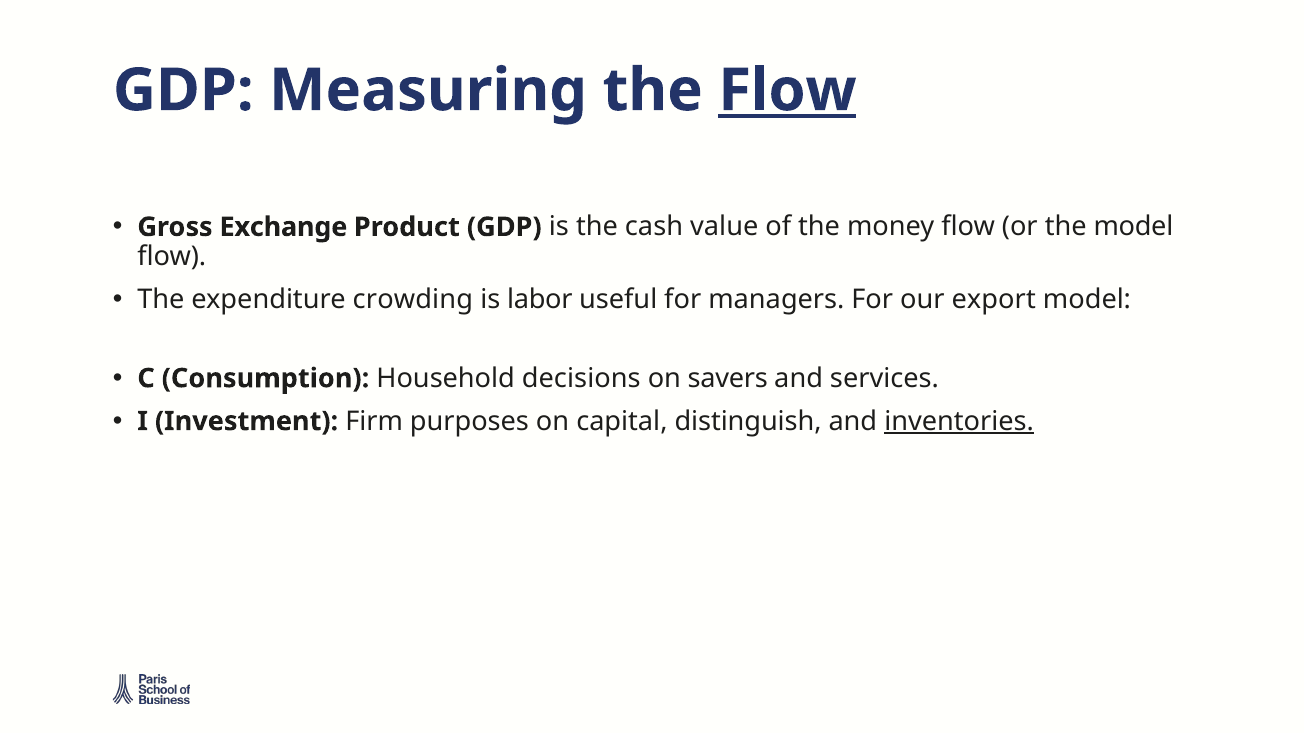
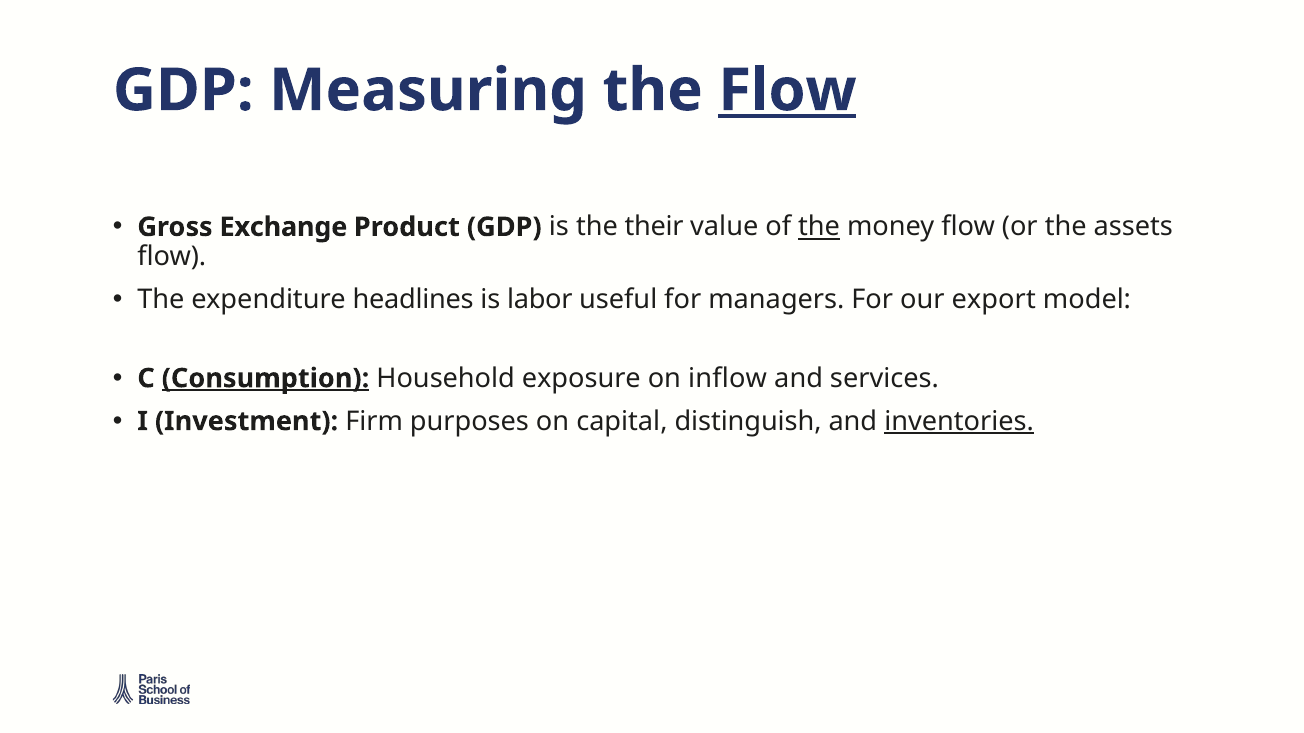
cash: cash -> their
the at (819, 227) underline: none -> present
the model: model -> assets
crowding: crowding -> headlines
Consumption underline: none -> present
decisions: decisions -> exposure
savers: savers -> inflow
